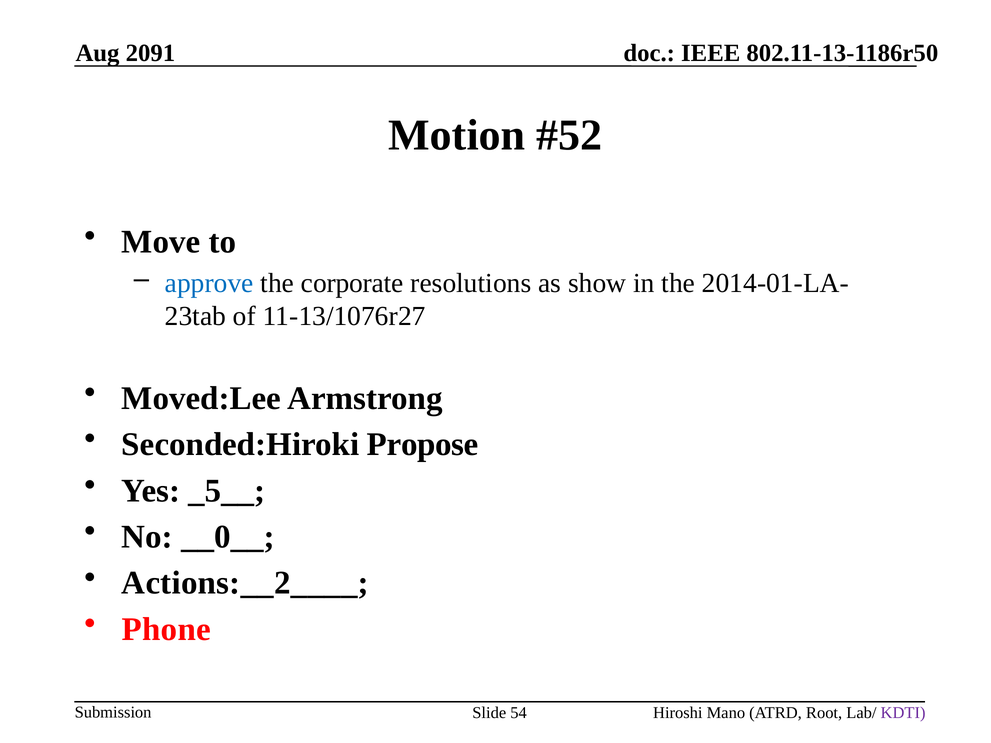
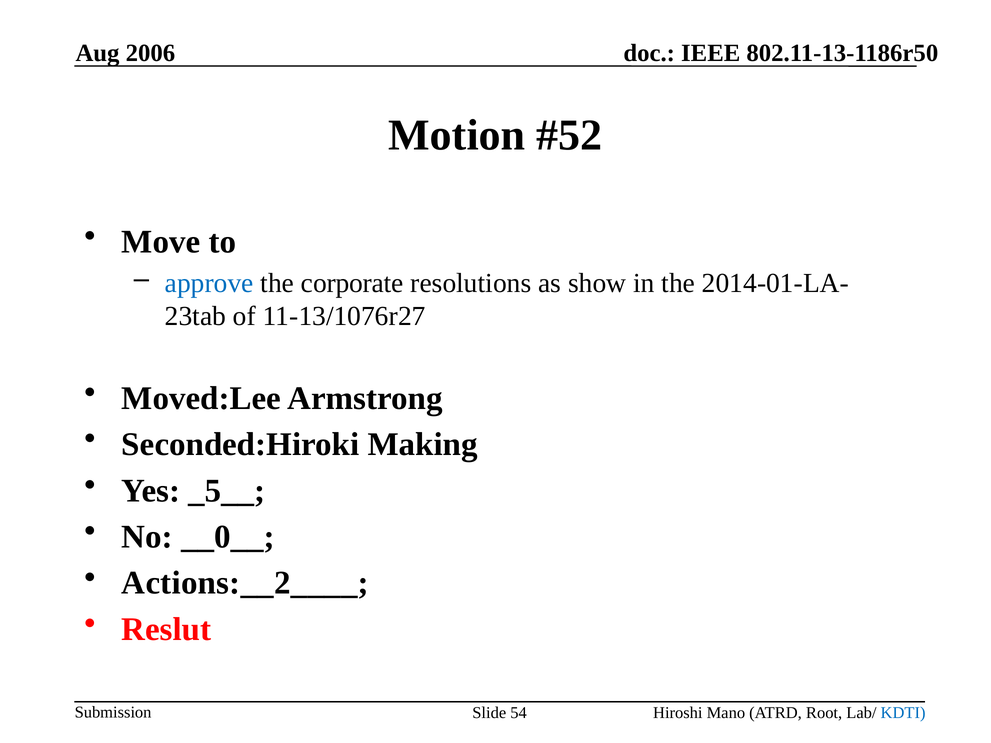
2091: 2091 -> 2006
Propose: Propose -> Making
Phone: Phone -> Reslut
KDTI colour: purple -> blue
